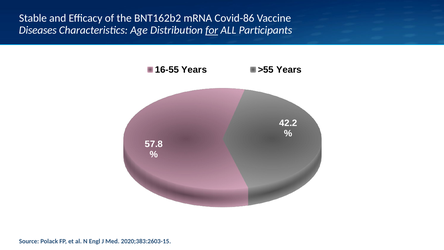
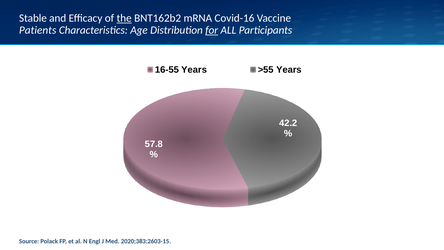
the underline: none -> present
Covid-86: Covid-86 -> Covid-16
Diseases: Diseases -> Patients
